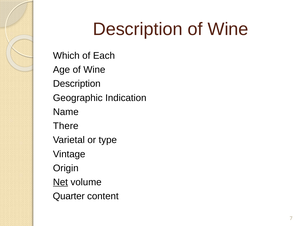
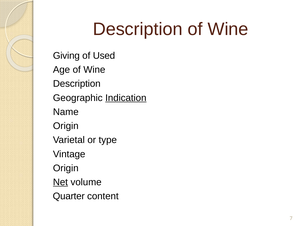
Which: Which -> Giving
Each: Each -> Used
Indication underline: none -> present
There at (66, 126): There -> Origin
